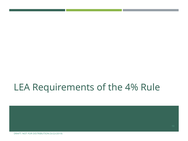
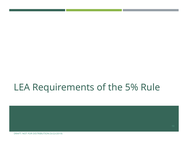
4%: 4% -> 5%
